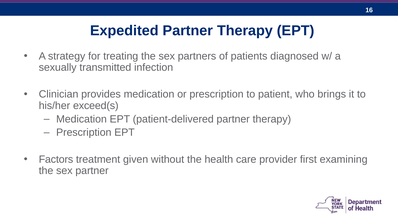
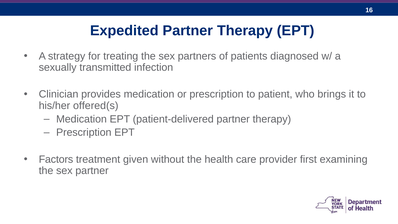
exceed(s: exceed(s -> offered(s
